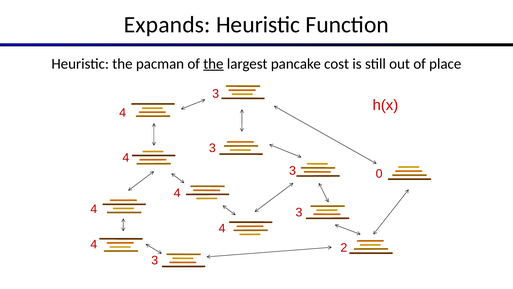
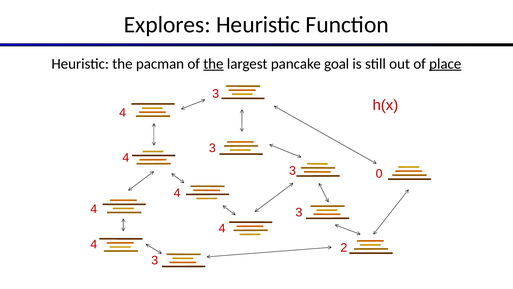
Expands: Expands -> Explores
cost: cost -> goal
place underline: none -> present
